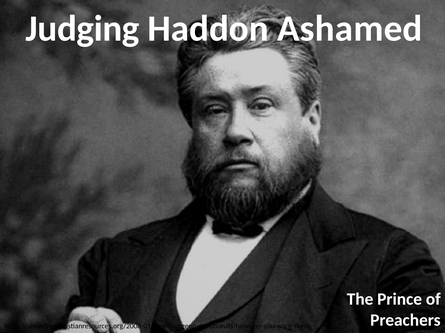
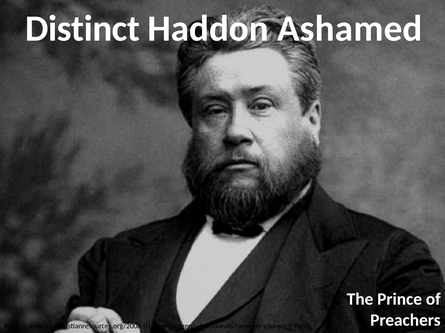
Judging: Judging -> Distinct
